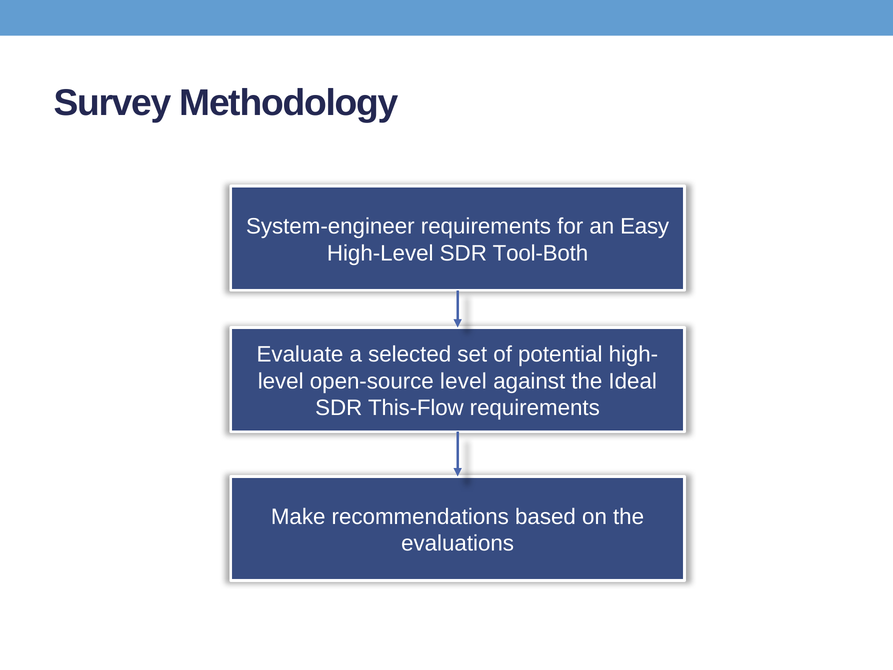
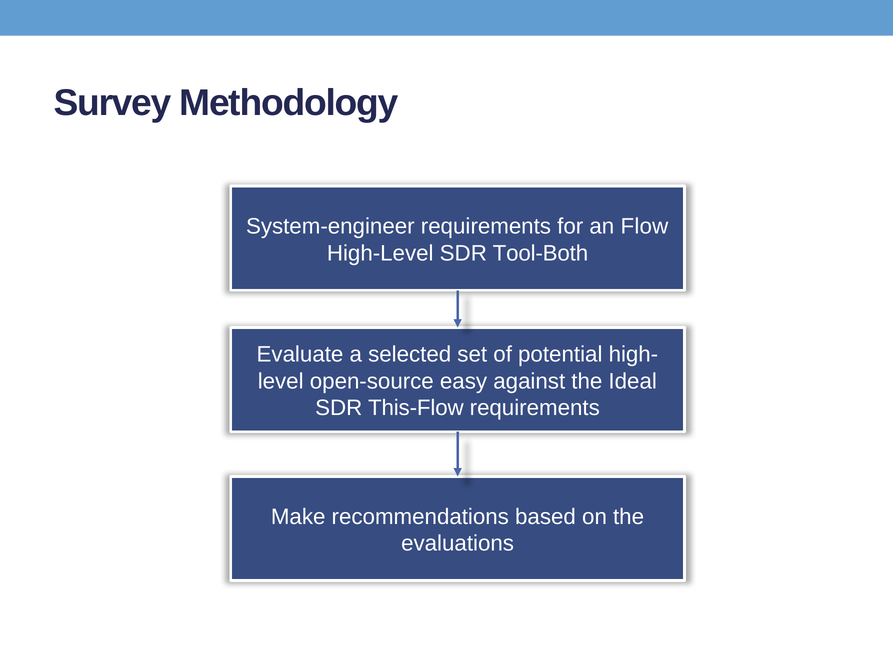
Easy: Easy -> Flow
open-source level: level -> easy
